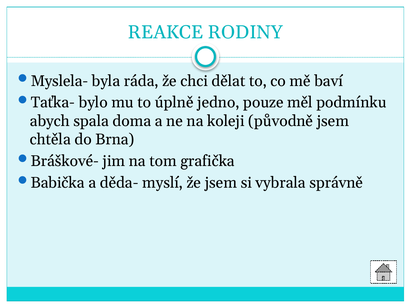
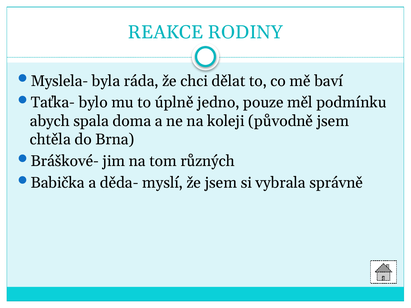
grafička: grafička -> různých
